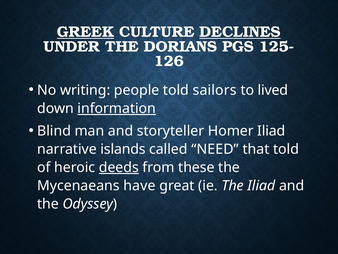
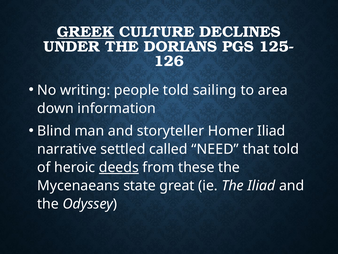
DECLINES underline: present -> none
sailors: sailors -> sailing
lived: lived -> area
information underline: present -> none
islands: islands -> settled
have: have -> state
